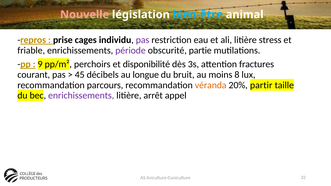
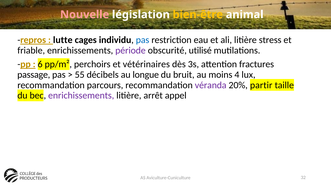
bien-être colour: light blue -> yellow
prise: prise -> lutte
pas at (143, 40) colour: purple -> blue
partie: partie -> utilisé
9: 9 -> 6
disponibilité: disponibilité -> vétérinaires
courant: courant -> passage
45: 45 -> 55
8: 8 -> 4
véranda colour: orange -> purple
